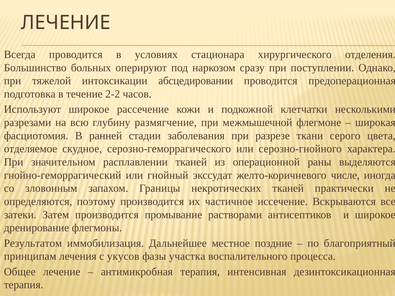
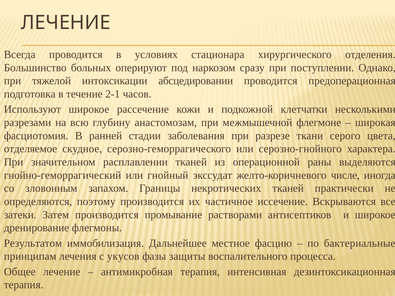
2-2: 2-2 -> 2-1
размягчение: размягчение -> анастомозам
поздние: поздние -> фасцию
благоприятный: благоприятный -> бактериальные
участка: участка -> защиты
